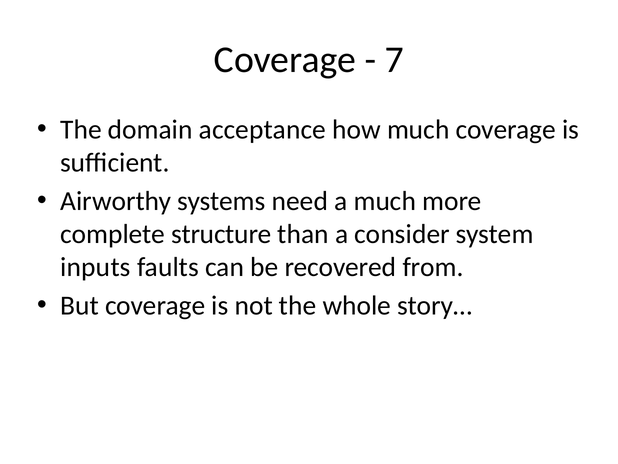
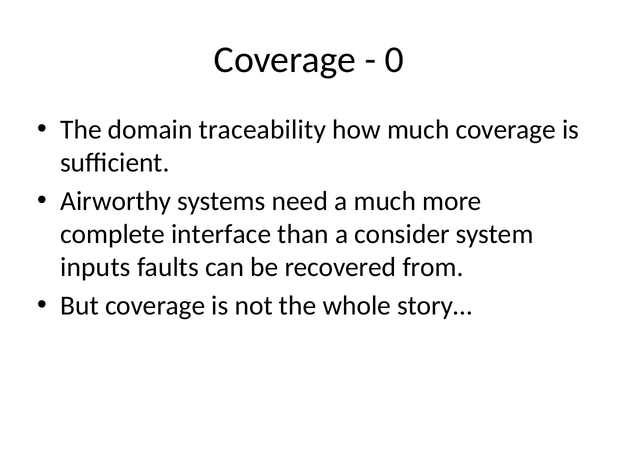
7: 7 -> 0
acceptance: acceptance -> traceability
structure: structure -> interface
